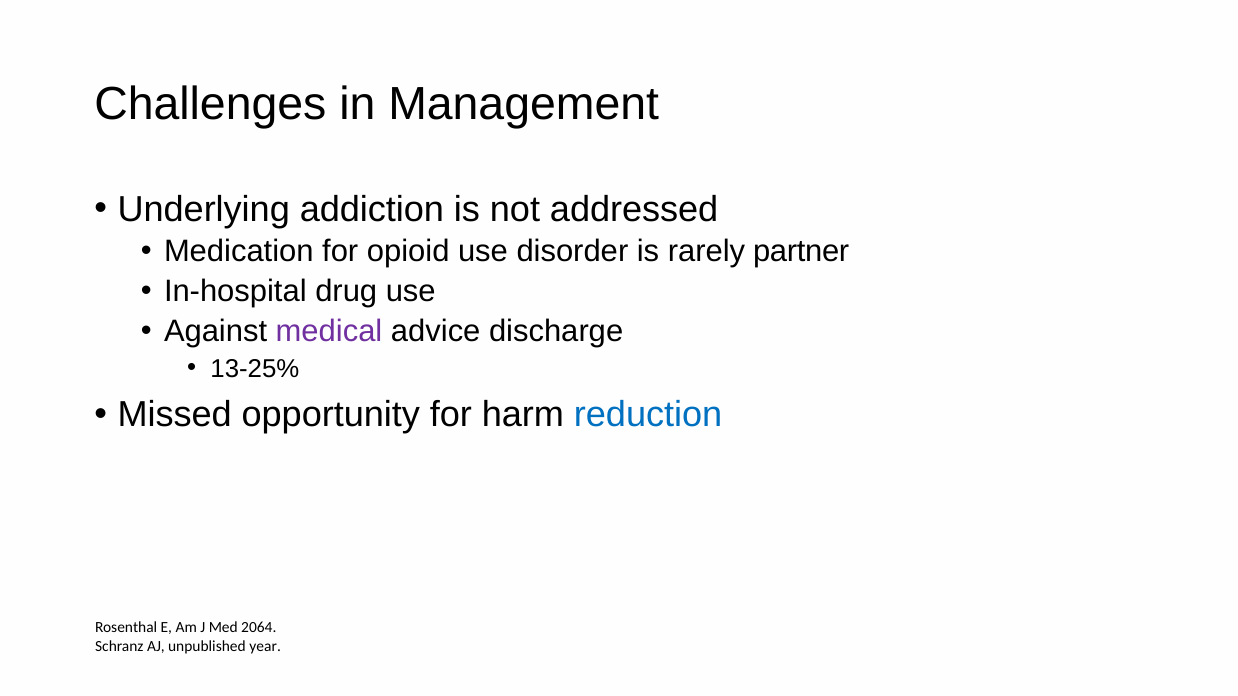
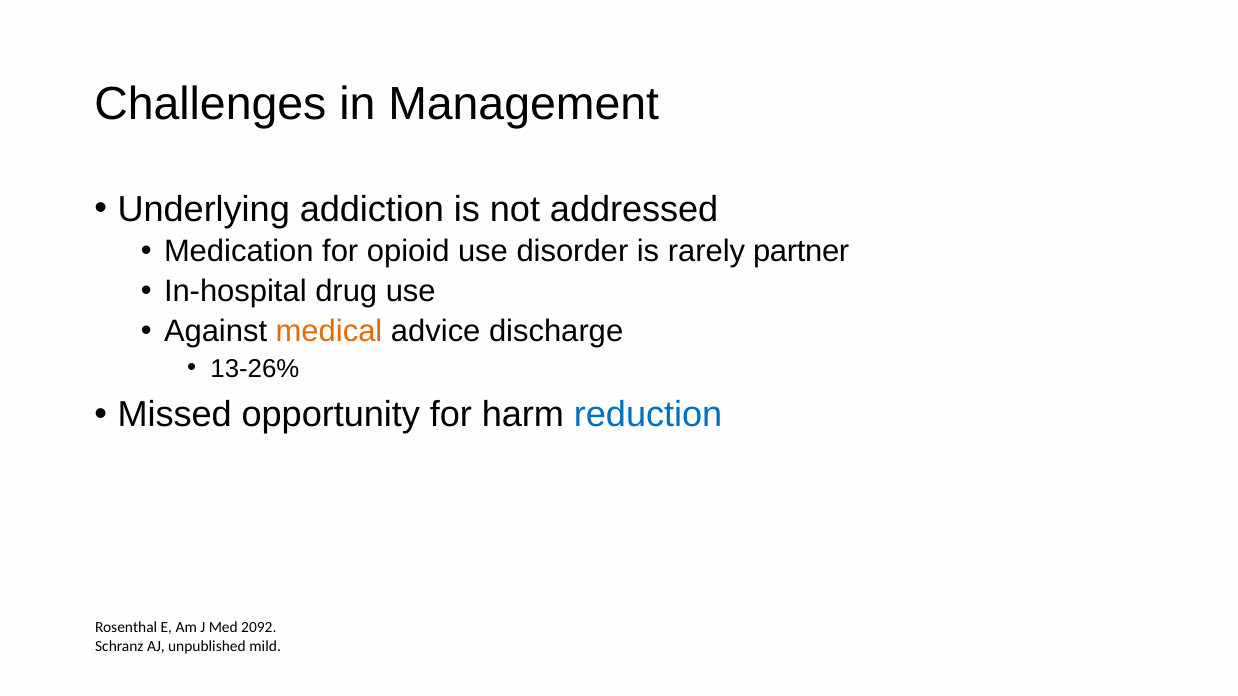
medical colour: purple -> orange
13-25%: 13-25% -> 13-26%
2064: 2064 -> 2092
year: year -> mild
